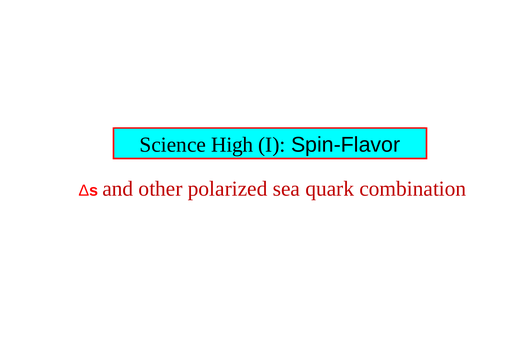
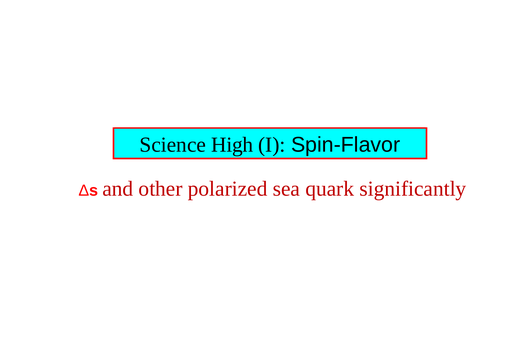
combination: combination -> significantly
